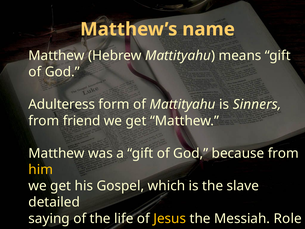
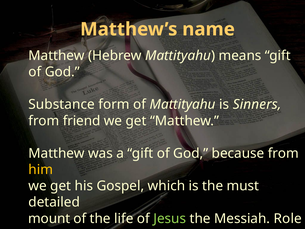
Adulteress: Adulteress -> Substance
slave: slave -> must
saying: saying -> mount
Jesus colour: yellow -> light green
